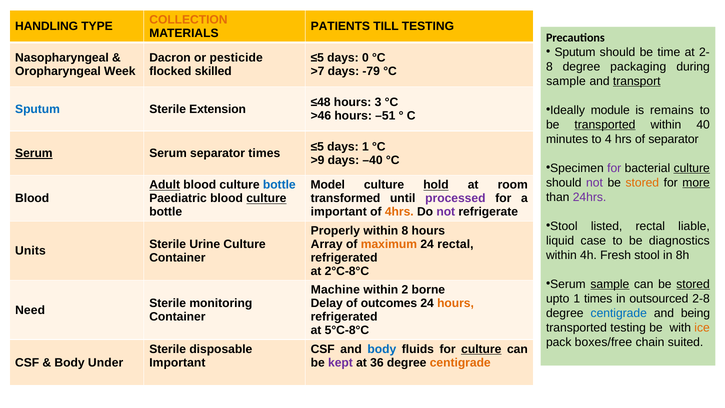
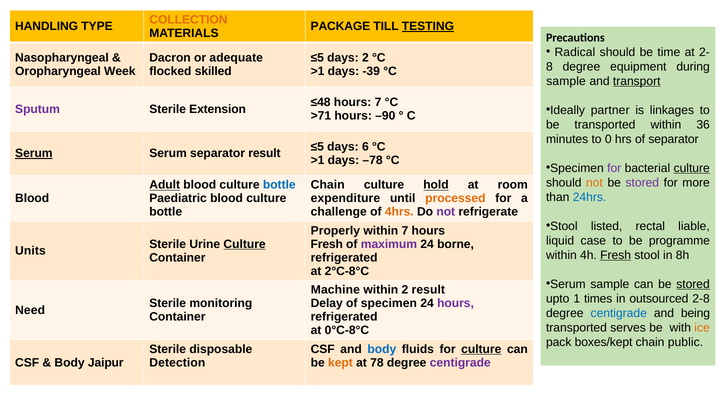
PATIENTS: PATIENTS -> PACKAGE
TESTING at (428, 26) underline: none -> present
Sputum at (575, 52): Sputum -> Radical
pesticide: pesticide -> adequate
days 0: 0 -> 2
packaging: packaging -> equipment
>7 at (318, 71): >7 -> >1
-79: -79 -> -39
hours 3: 3 -> 7
Sputum at (38, 109) colour: blue -> purple
module: module -> partner
remains: remains -> linkages
>46: >46 -> >71
–51: –51 -> –90
transported at (605, 124) underline: present -> none
40: 40 -> 36
4: 4 -> 0
days 1: 1 -> 6
separator times: times -> result
>9 at (318, 160): >9 -> >1
–40: –40 -> –78
not at (594, 182) colour: purple -> orange
stored at (642, 182) colour: orange -> purple
more underline: present -> none
Model at (328, 185): Model -> Chain
24hrs colour: purple -> blue
culture at (266, 198) underline: present -> none
transformed: transformed -> expenditure
processed colour: purple -> orange
important at (339, 212): important -> challenge
within 8: 8 -> 7
diagnostics: diagnostics -> programme
Culture at (245, 244) underline: none -> present
Array at (327, 244): Array -> Fresh
maximum colour: orange -> purple
24 rectal: rectal -> borne
Fresh at (616, 255) underline: none -> present
sample at (610, 284) underline: present -> none
2 borne: borne -> result
of outcomes: outcomes -> specimen
hours at (456, 303) colour: orange -> purple
transported testing: testing -> serves
5°C-8°C: 5°C-8°C -> 0°C-8°C
boxes/free: boxes/free -> boxes/kept
suited: suited -> public
Under: Under -> Jaipur
Important at (177, 362): Important -> Detection
kept colour: purple -> orange
36: 36 -> 78
centigrade at (460, 362) colour: orange -> purple
